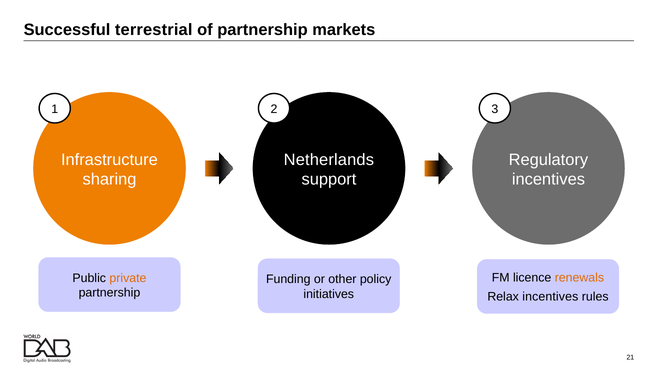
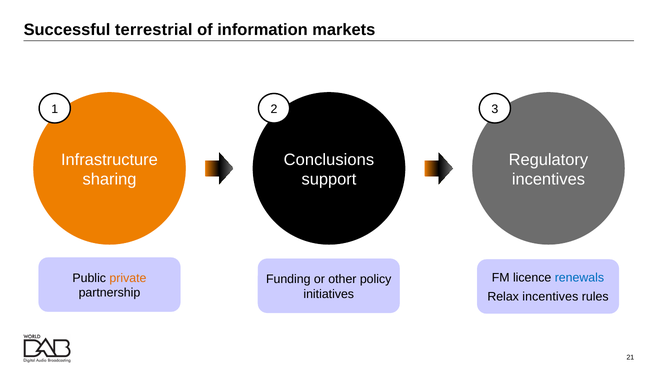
of partnership: partnership -> information
Netherlands: Netherlands -> Conclusions
renewals colour: orange -> blue
